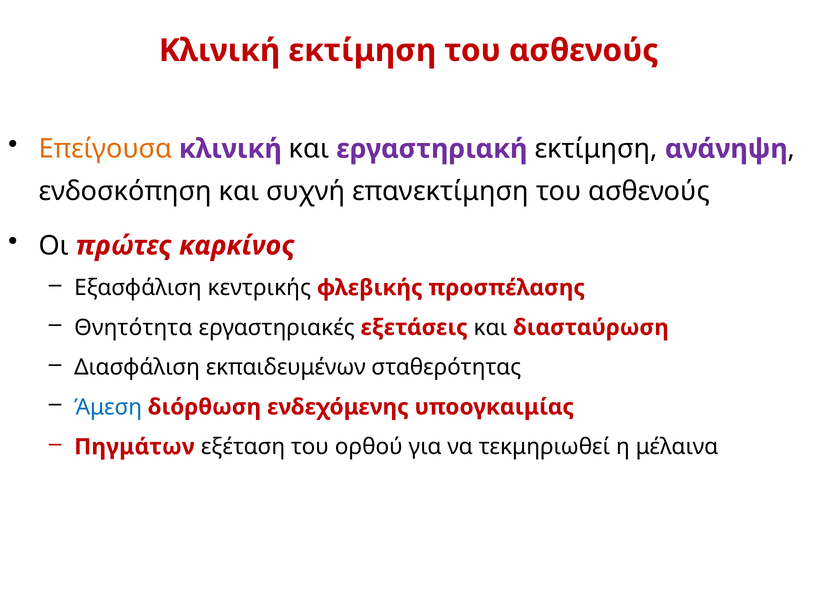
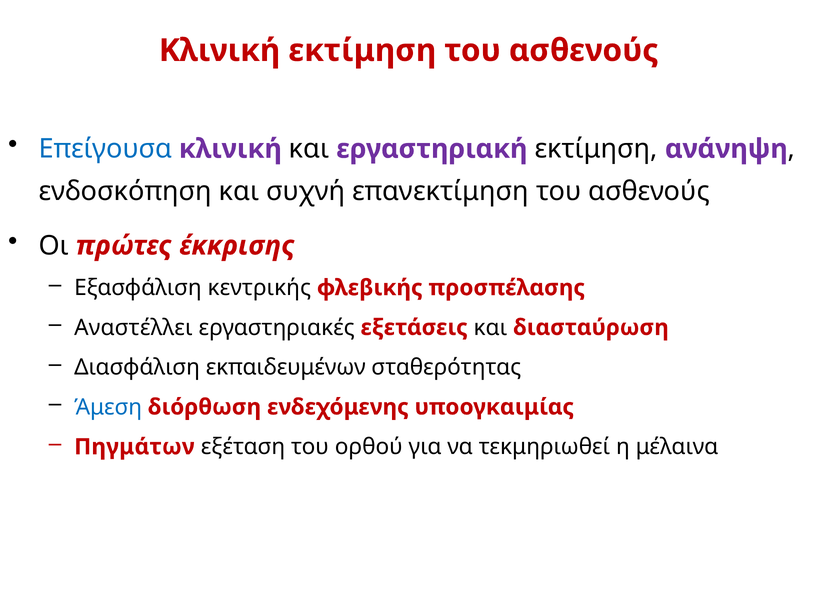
Επείγουσα colour: orange -> blue
καρκίνος: καρκίνος -> έκκρισης
Θνητότητα: Θνητότητα -> Αναστέλλει
